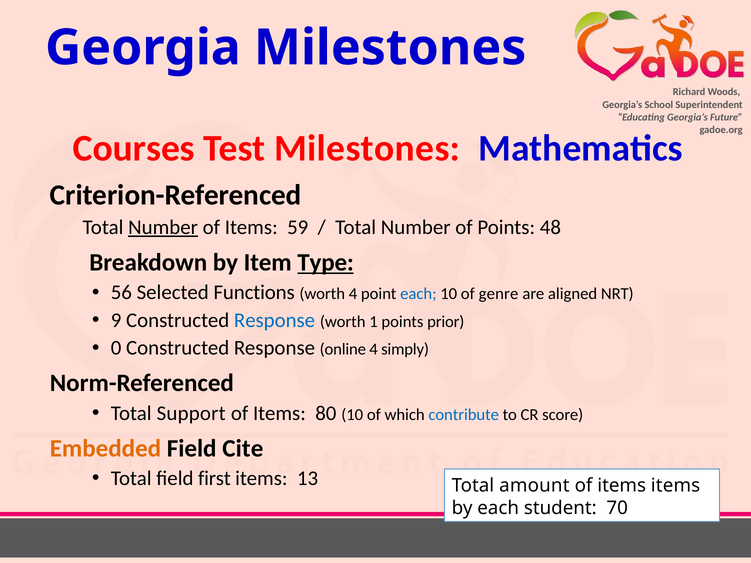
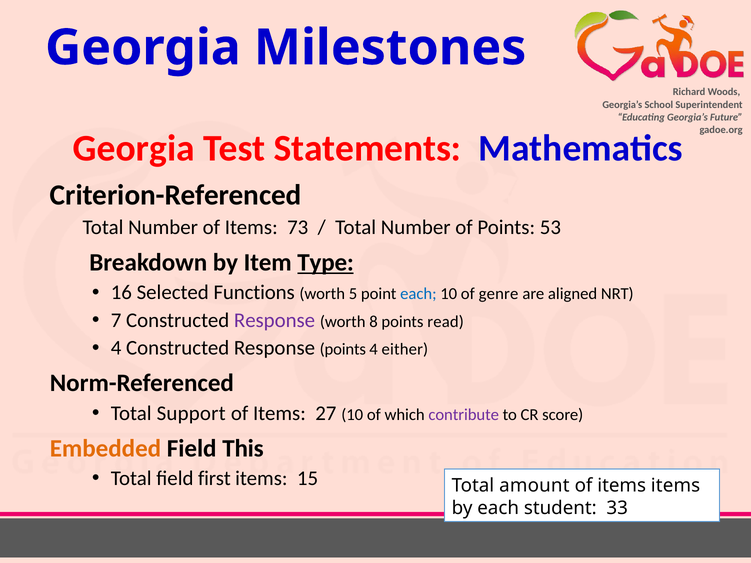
Courses at (134, 149): Courses -> Georgia
Test Milestones: Milestones -> Statements
Number at (163, 227) underline: present -> none
59: 59 -> 73
48: 48 -> 53
56: 56 -> 16
worth 4: 4 -> 5
9: 9 -> 7
Response at (275, 320) colour: blue -> purple
1: 1 -> 8
prior: prior -> read
0 at (116, 348): 0 -> 4
Response online: online -> points
simply: simply -> either
80: 80 -> 27
contribute colour: blue -> purple
Cite: Cite -> This
13: 13 -> 15
70: 70 -> 33
